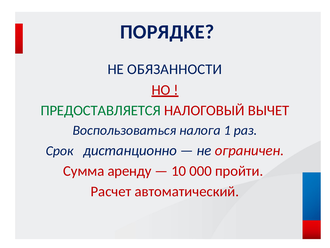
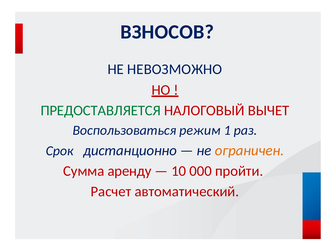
ПОРЯДКЕ: ПОРЯДКЕ -> ВЗНОСОВ
ОБЯЗАННОСТИ: ОБЯЗАННОСТИ -> НЕВОЗМОЖНО
налога: налога -> режим
ограничен colour: red -> orange
